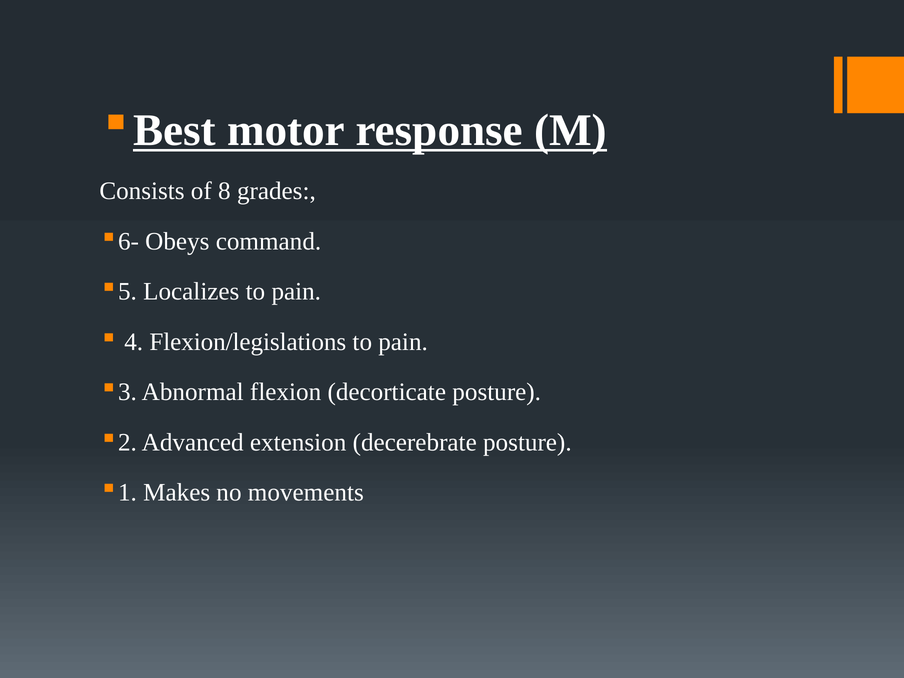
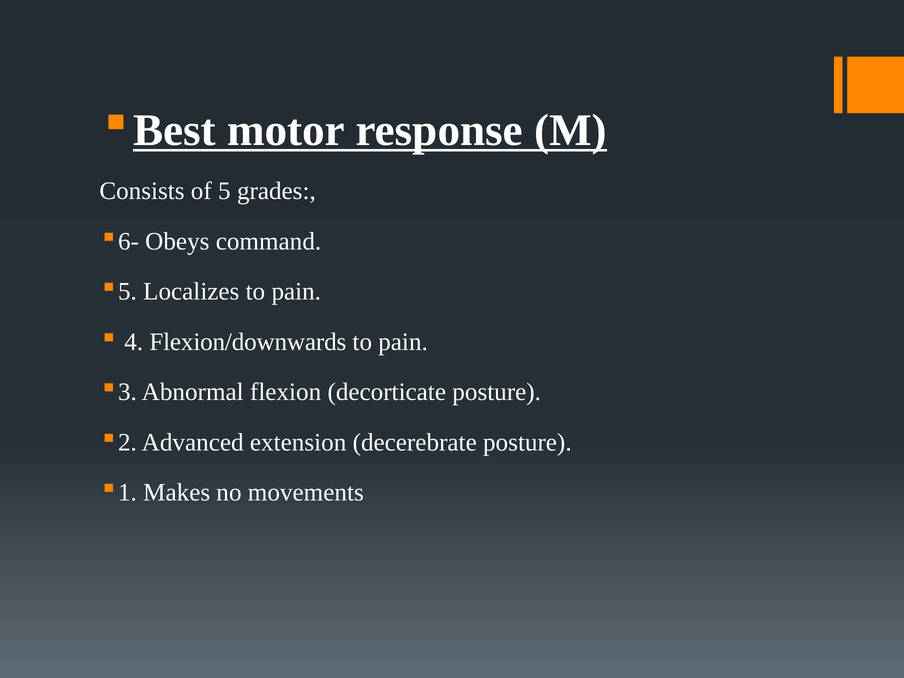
8: 8 -> 5
Flexion/legislations: Flexion/legislations -> Flexion/downwards
